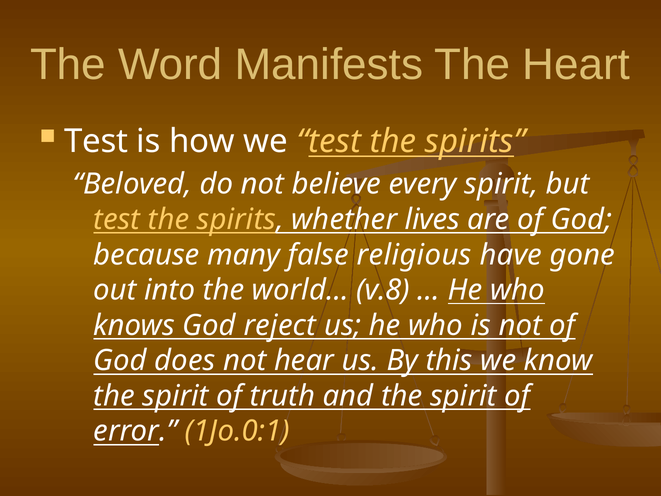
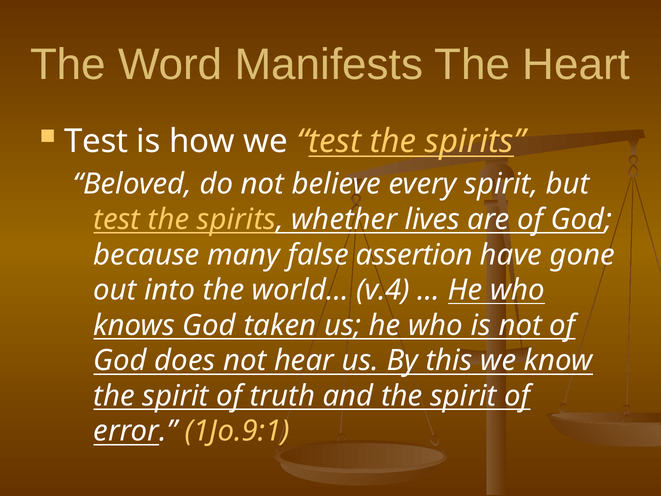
religious: religious -> assertion
v.8: v.8 -> v.4
reject: reject -> taken
1Jo.0:1: 1Jo.0:1 -> 1Jo.9:1
